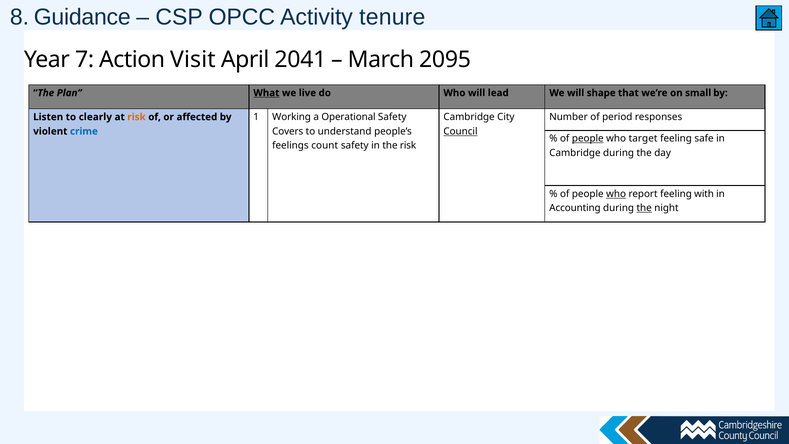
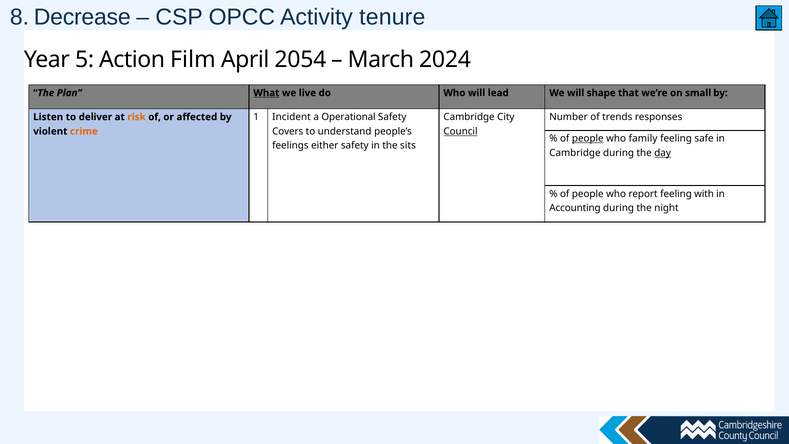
Guidance: Guidance -> Decrease
7: 7 -> 5
Visit: Visit -> Film
2041: 2041 -> 2054
2095: 2095 -> 2024
Working: Working -> Incident
period: period -> trends
clearly: clearly -> deliver
crime colour: blue -> orange
target: target -> family
count: count -> either
the risk: risk -> sits
day underline: none -> present
who at (616, 194) underline: present -> none
the at (644, 208) underline: present -> none
